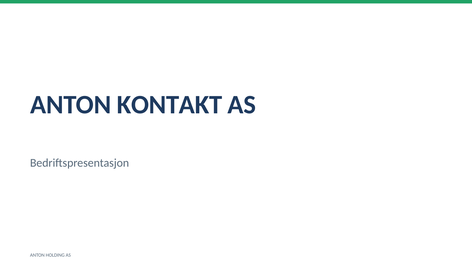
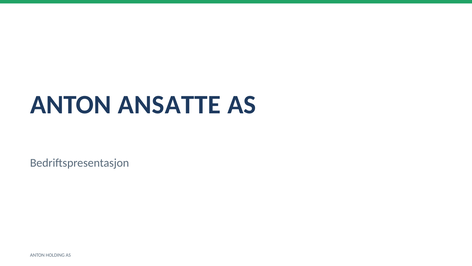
KONTAKT: KONTAKT -> ANSATTE
